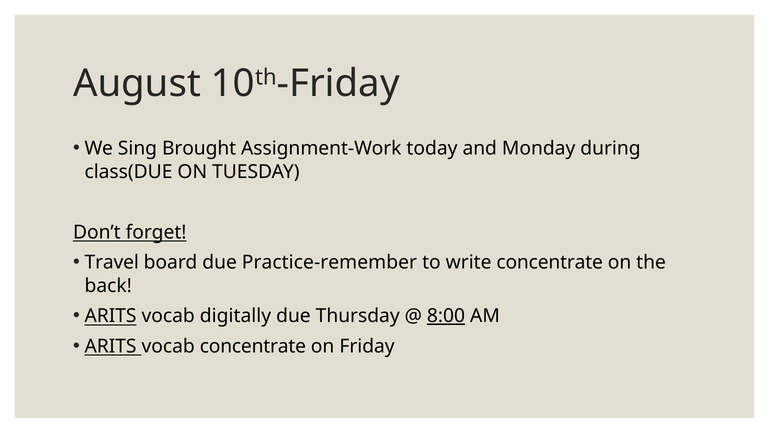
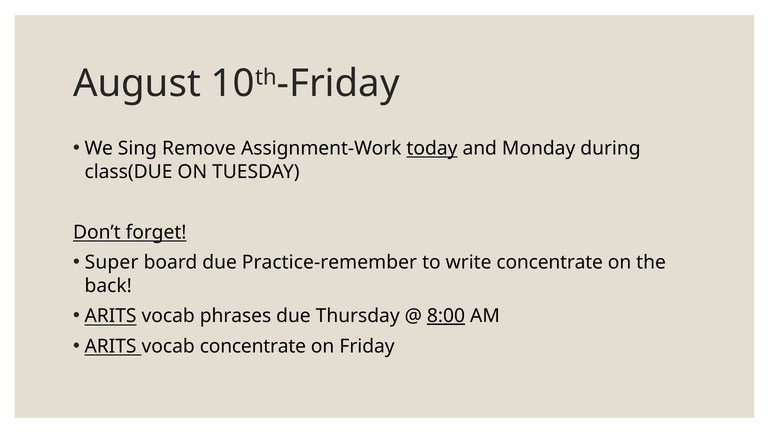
Brought: Brought -> Remove
today underline: none -> present
Travel: Travel -> Super
digitally: digitally -> phrases
